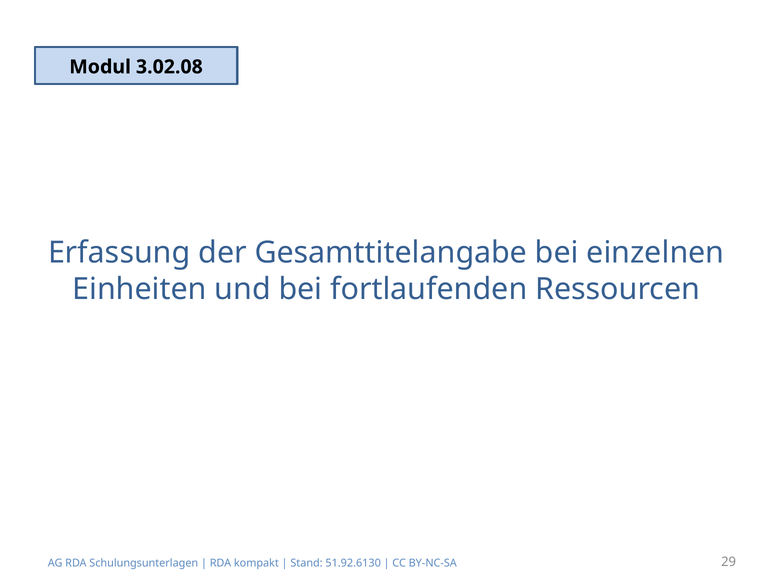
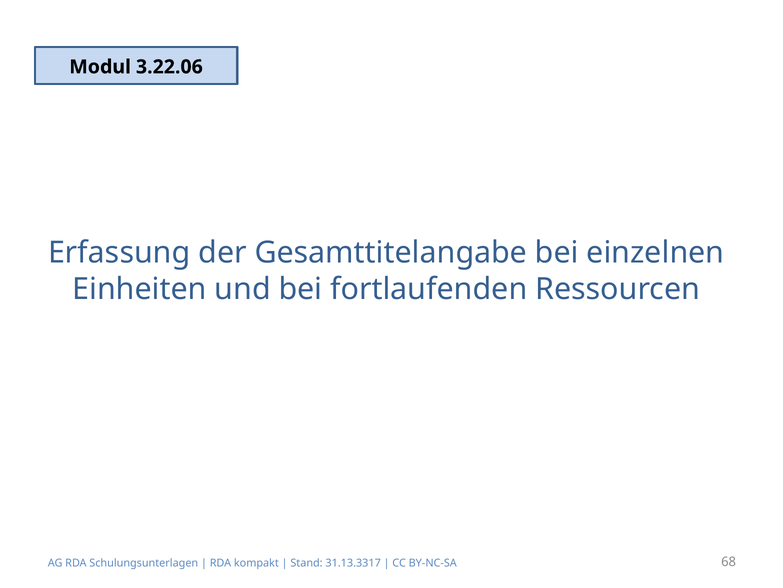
3.02.08: 3.02.08 -> 3.22.06
51.92.6130: 51.92.6130 -> 31.13.3317
29: 29 -> 68
